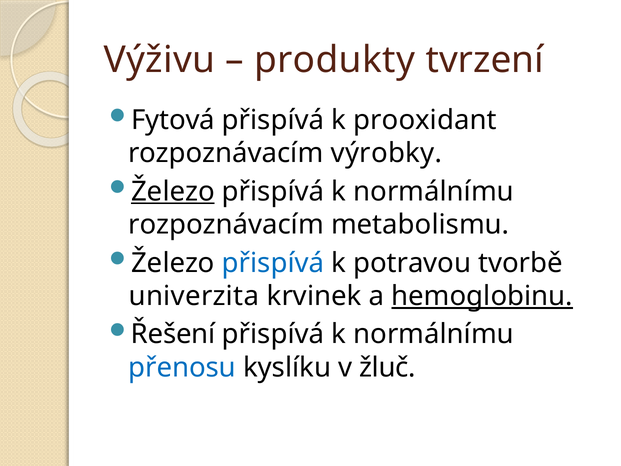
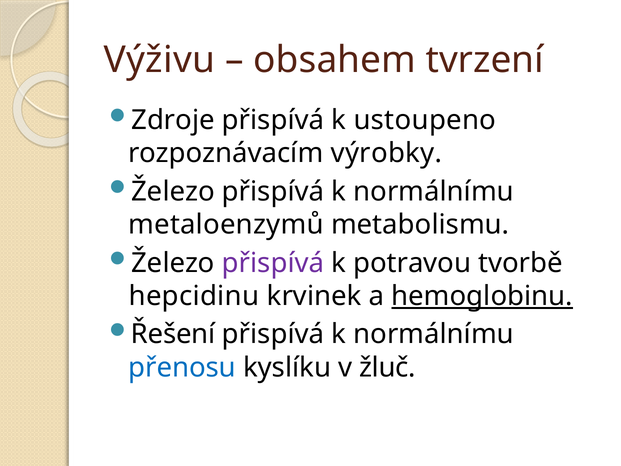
produkty: produkty -> obsahem
Fytová: Fytová -> Zdroje
prooxidant: prooxidant -> ustoupeno
Železo at (173, 191) underline: present -> none
rozpoznávacím at (226, 224): rozpoznávacím -> metaloenzymů
přispívá at (273, 263) colour: blue -> purple
univerzita: univerzita -> hepcidinu
